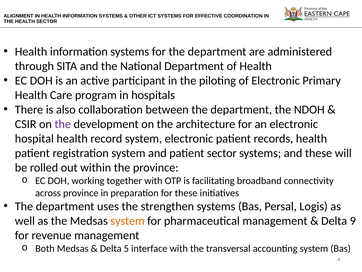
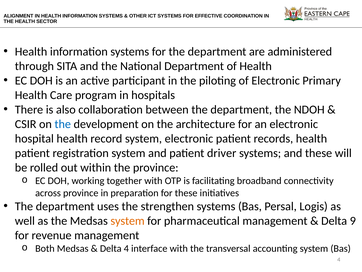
the at (63, 124) colour: purple -> blue
patient sector: sector -> driver
Delta 5: 5 -> 4
